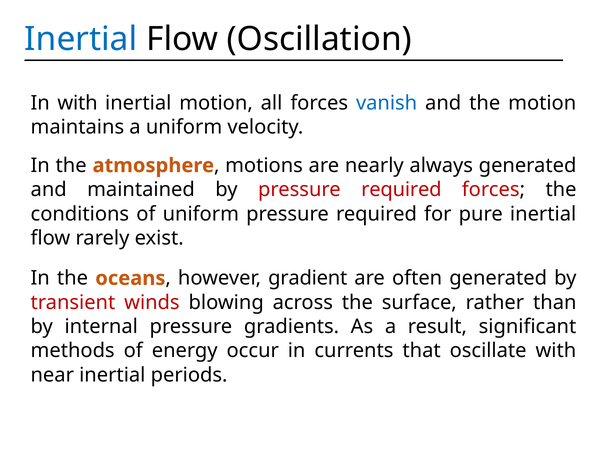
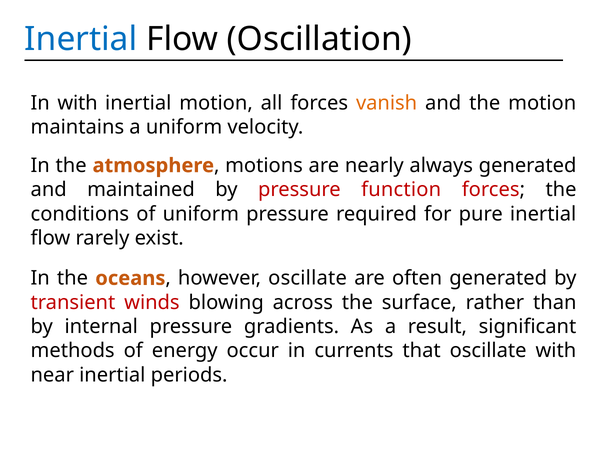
vanish colour: blue -> orange
by pressure required: required -> function
however gradient: gradient -> oscillate
